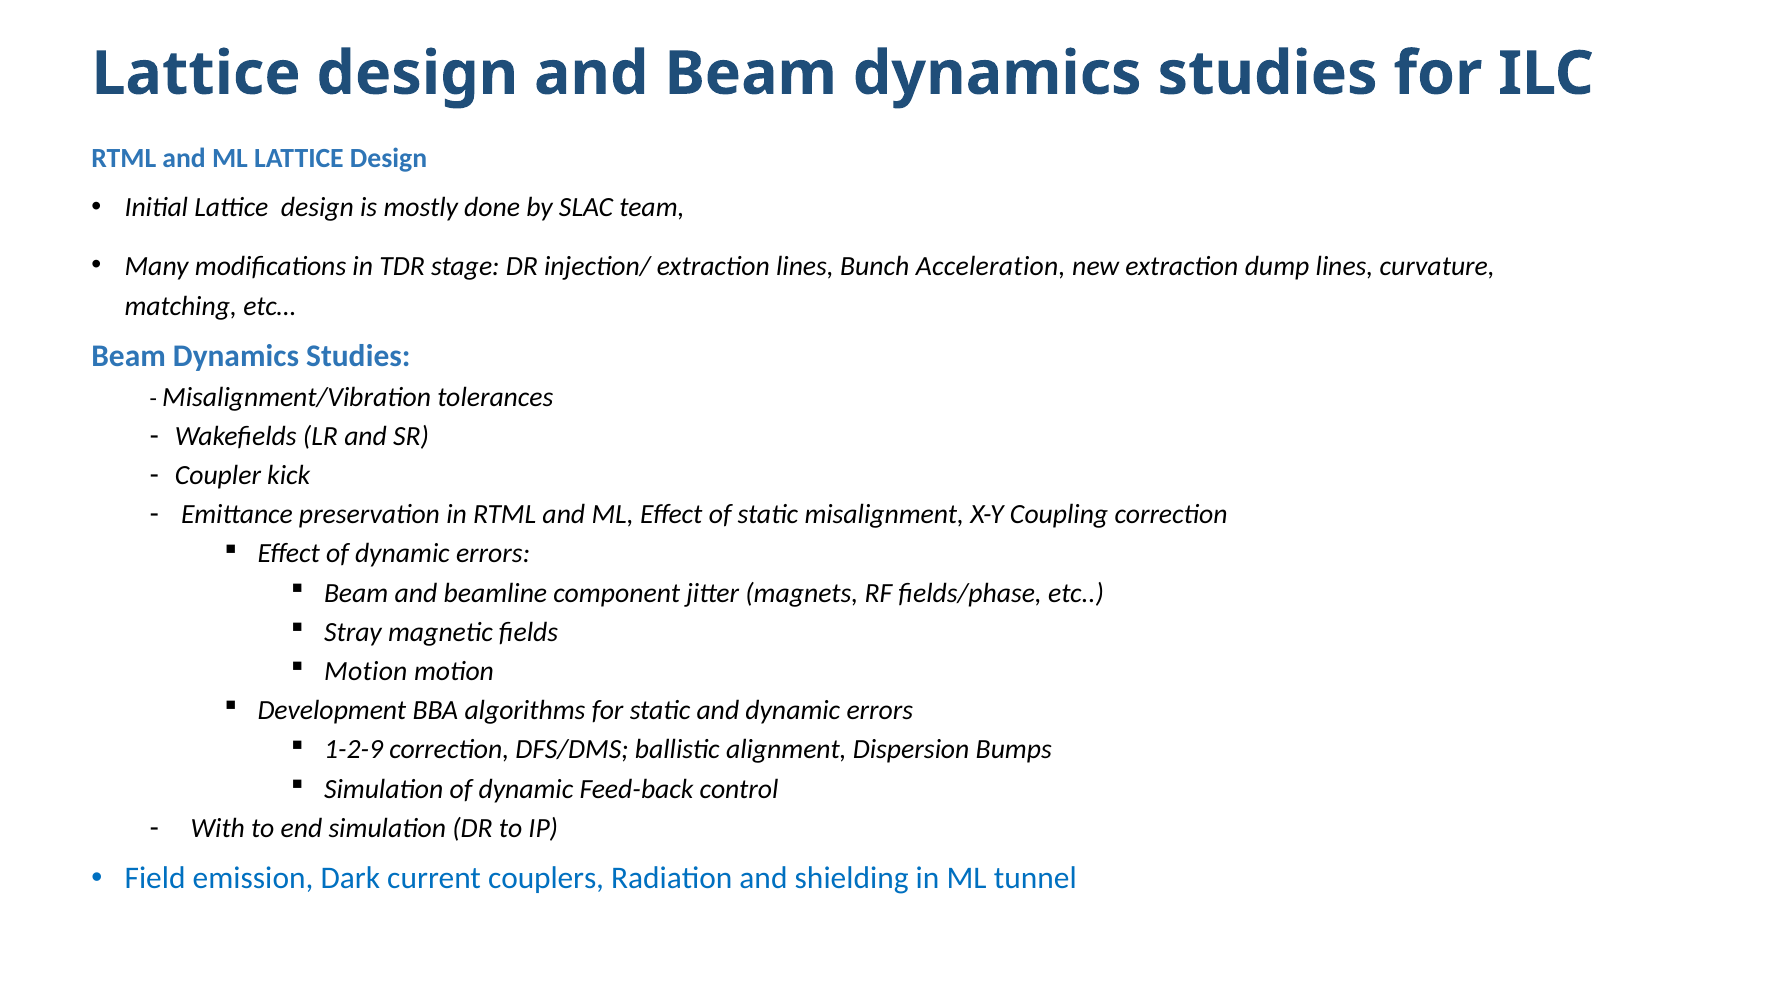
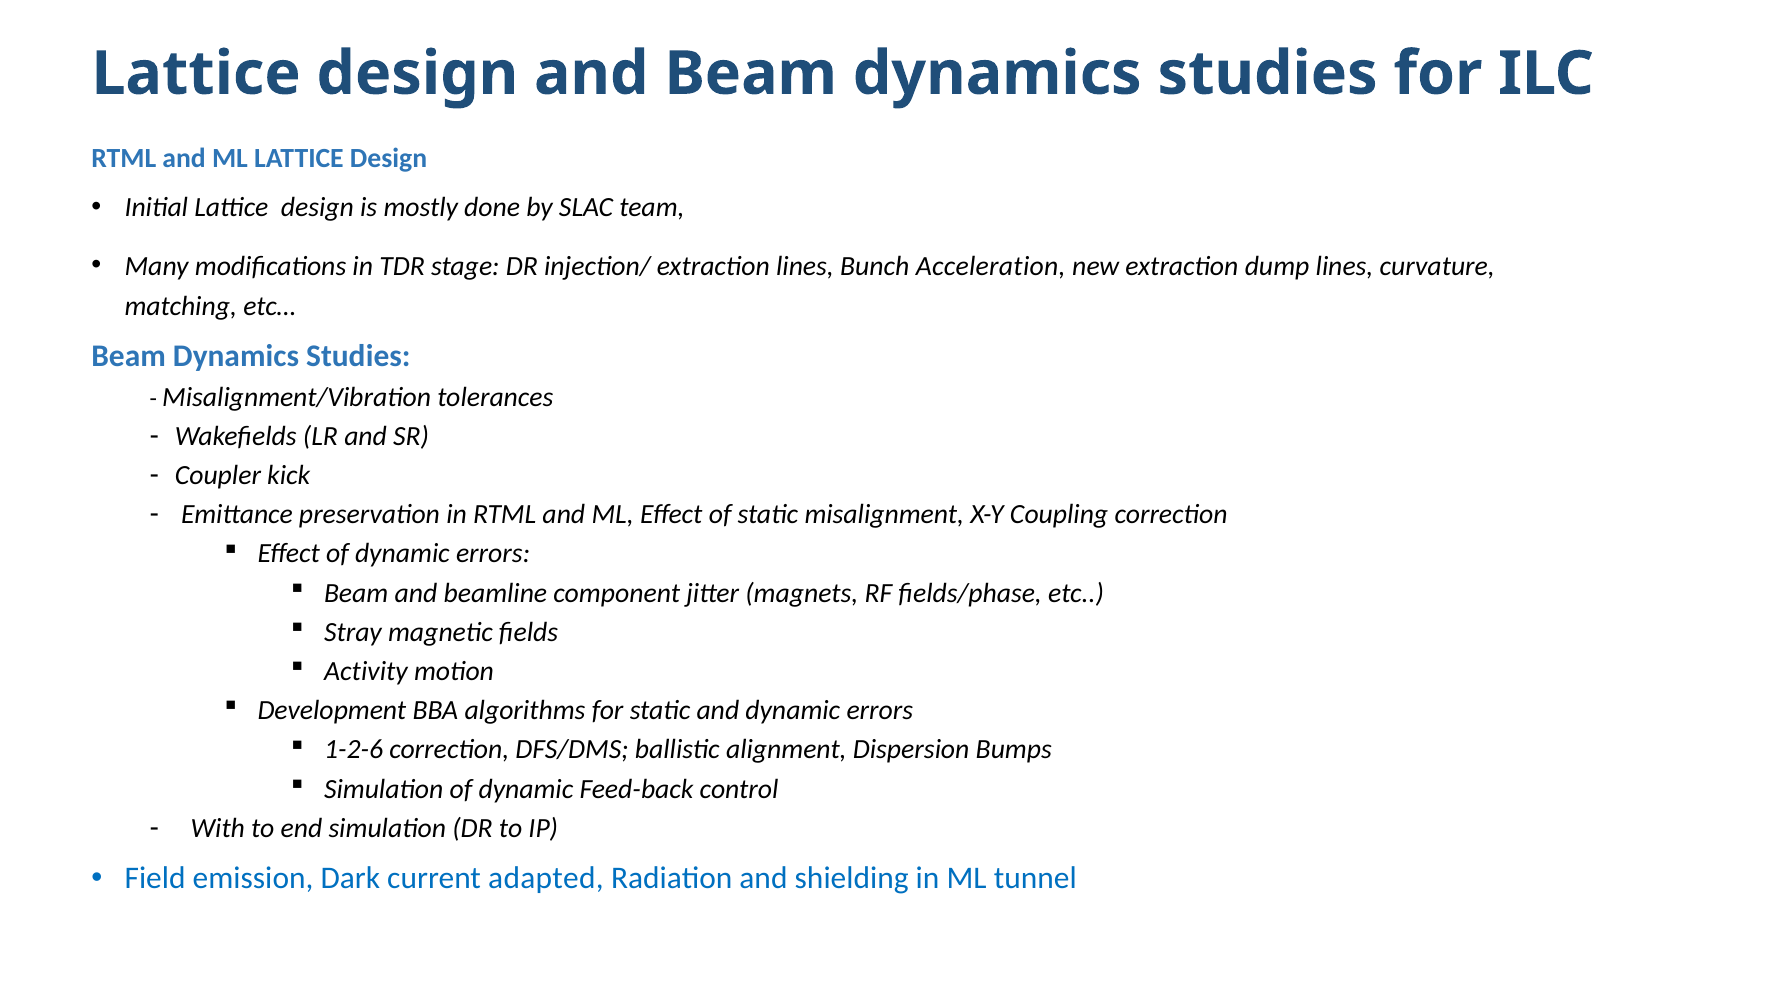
Motion at (366, 671): Motion -> Activity
1-2-9: 1-2-9 -> 1-2-6
couplers: couplers -> adapted
